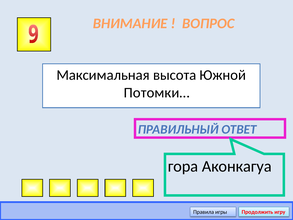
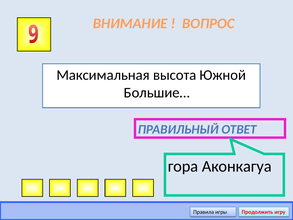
Потомки…: Потомки… -> Большие…
